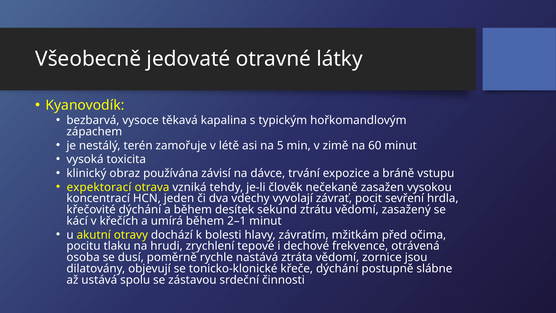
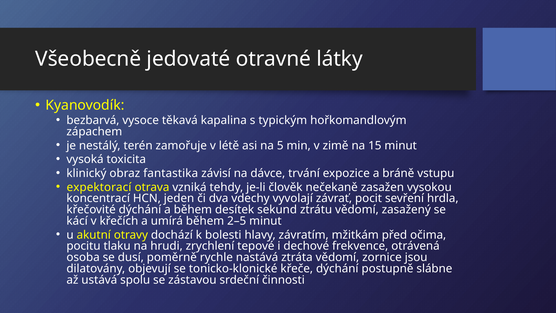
60: 60 -> 15
používána: používána -> fantastika
2–1: 2–1 -> 2–5
